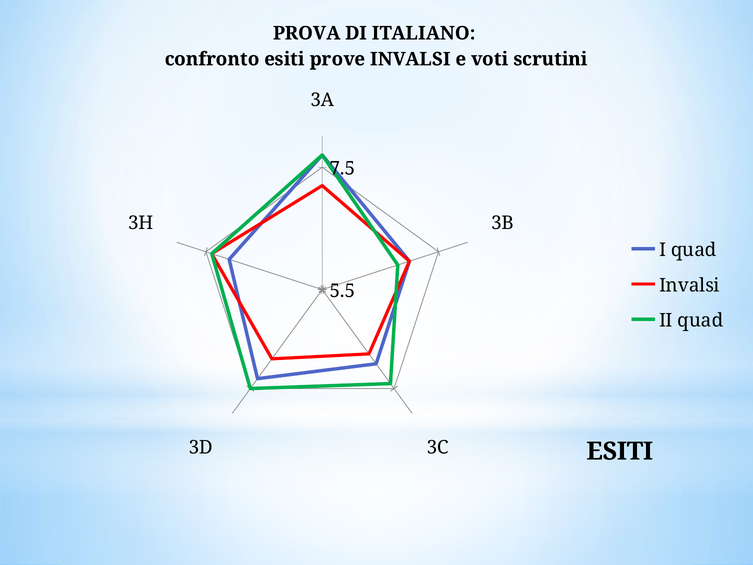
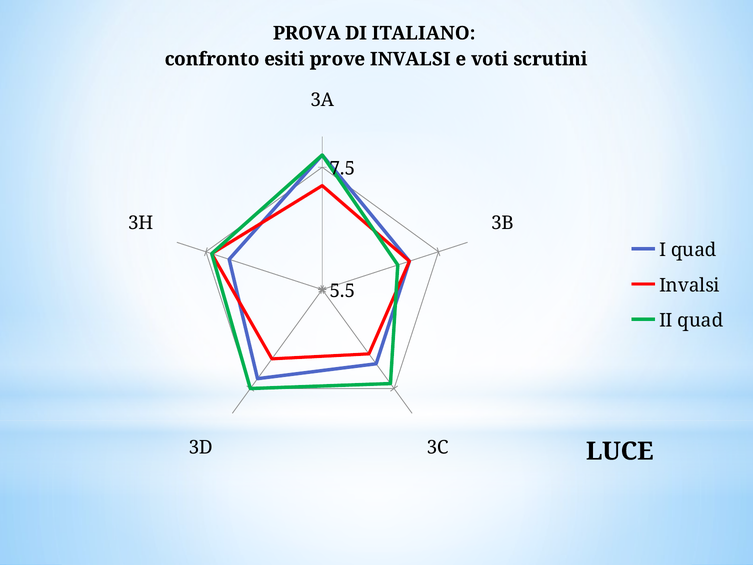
ESITI at (620, 451): ESITI -> LUCE
